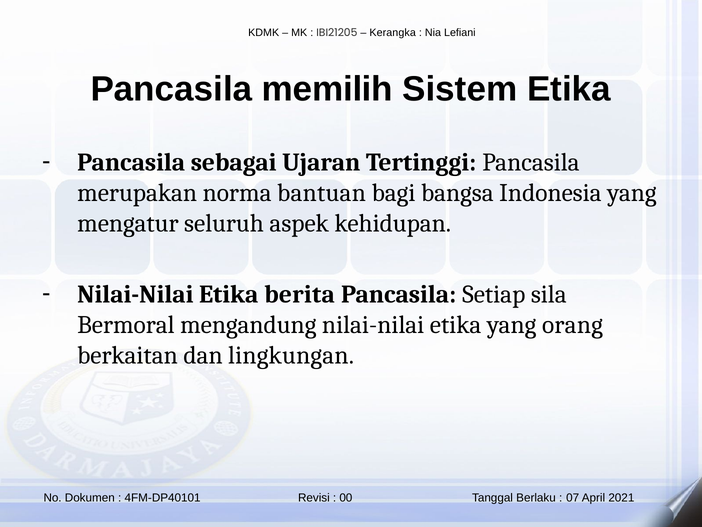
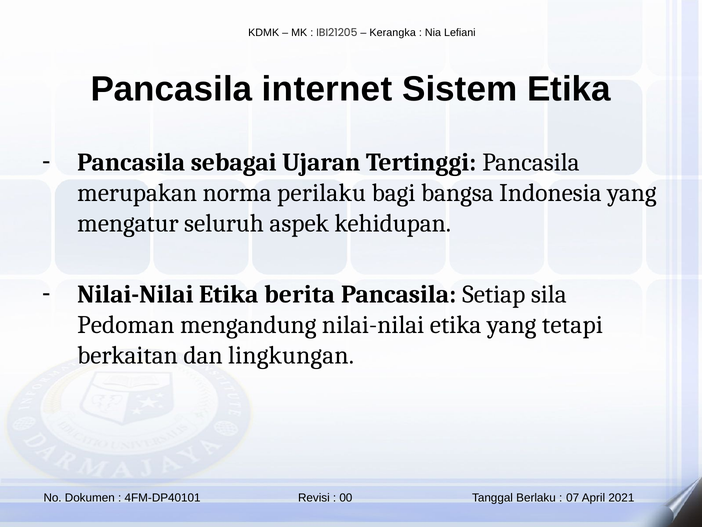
memilih: memilih -> internet
bantuan: bantuan -> perilaku
Bermoral: Bermoral -> Pedoman
orang: orang -> tetapi
